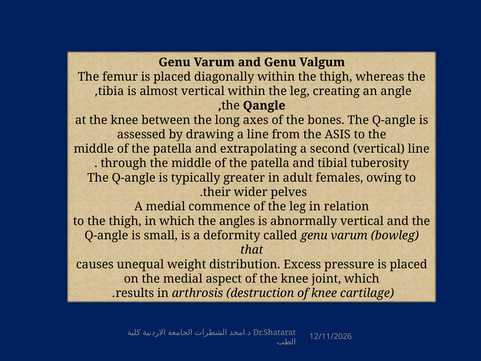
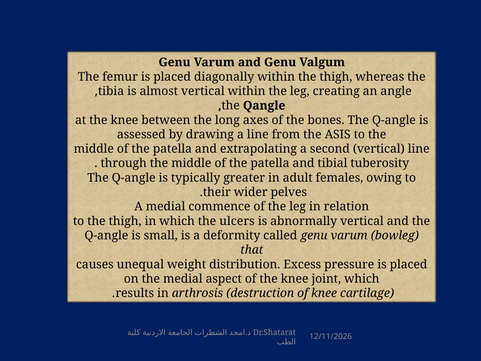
angles: angles -> ulcers
